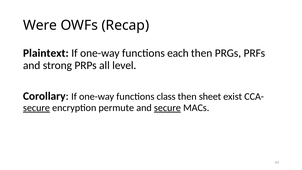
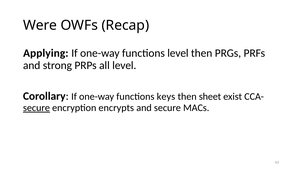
Plaintext: Plaintext -> Applying
functions each: each -> level
class: class -> keys
permute: permute -> encrypts
secure at (167, 108) underline: present -> none
